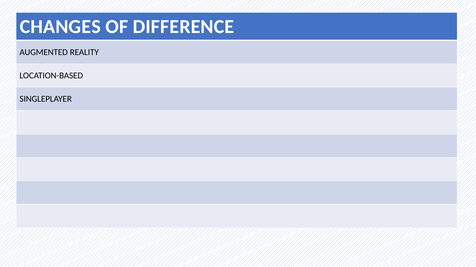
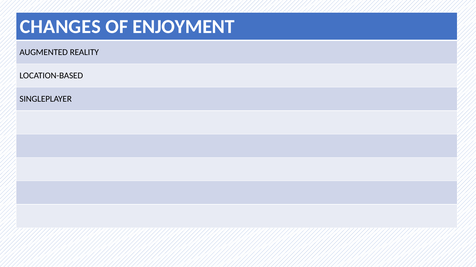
DIFFERENCE: DIFFERENCE -> ENJOYMENT
